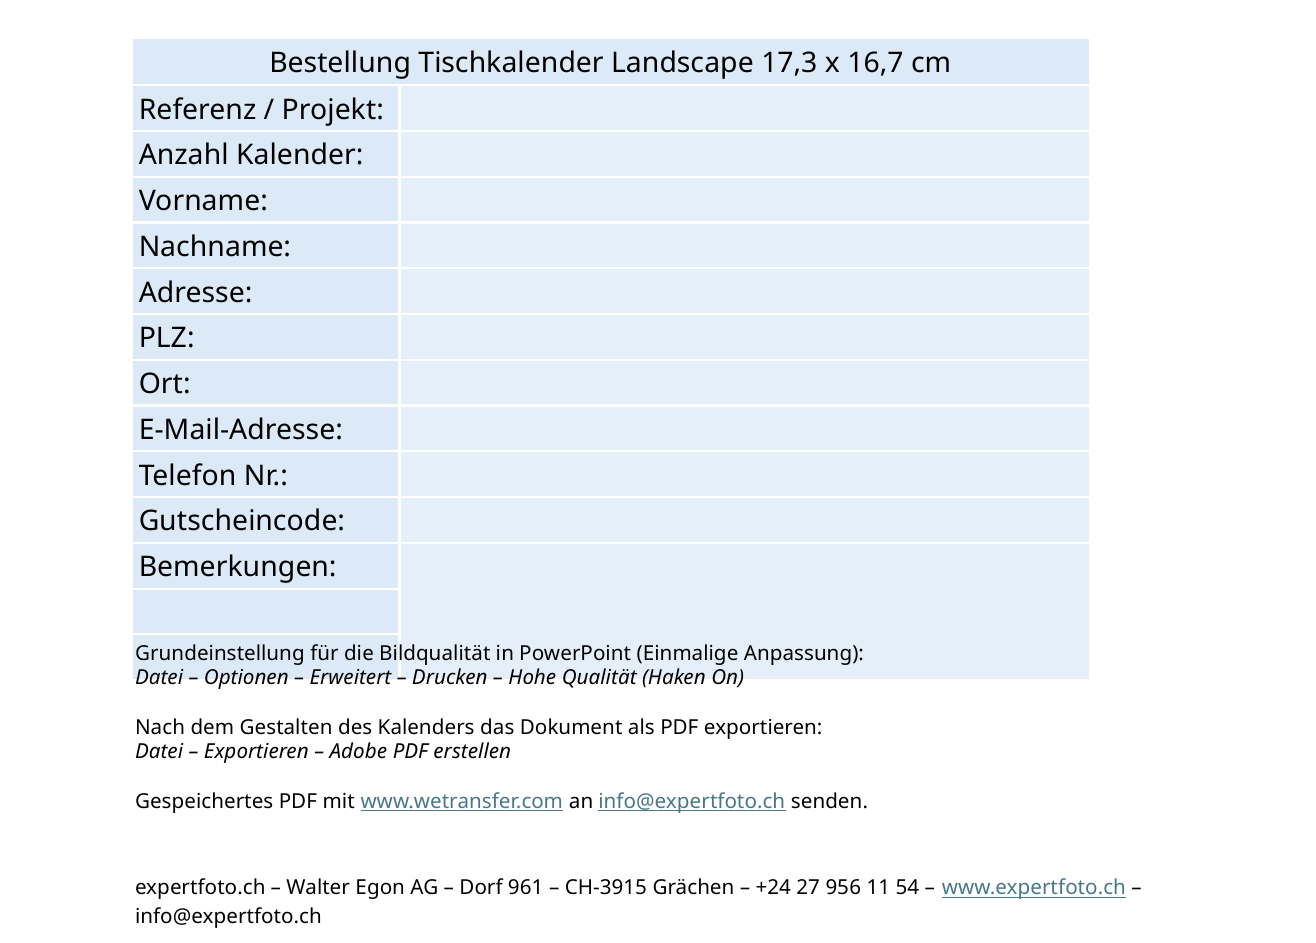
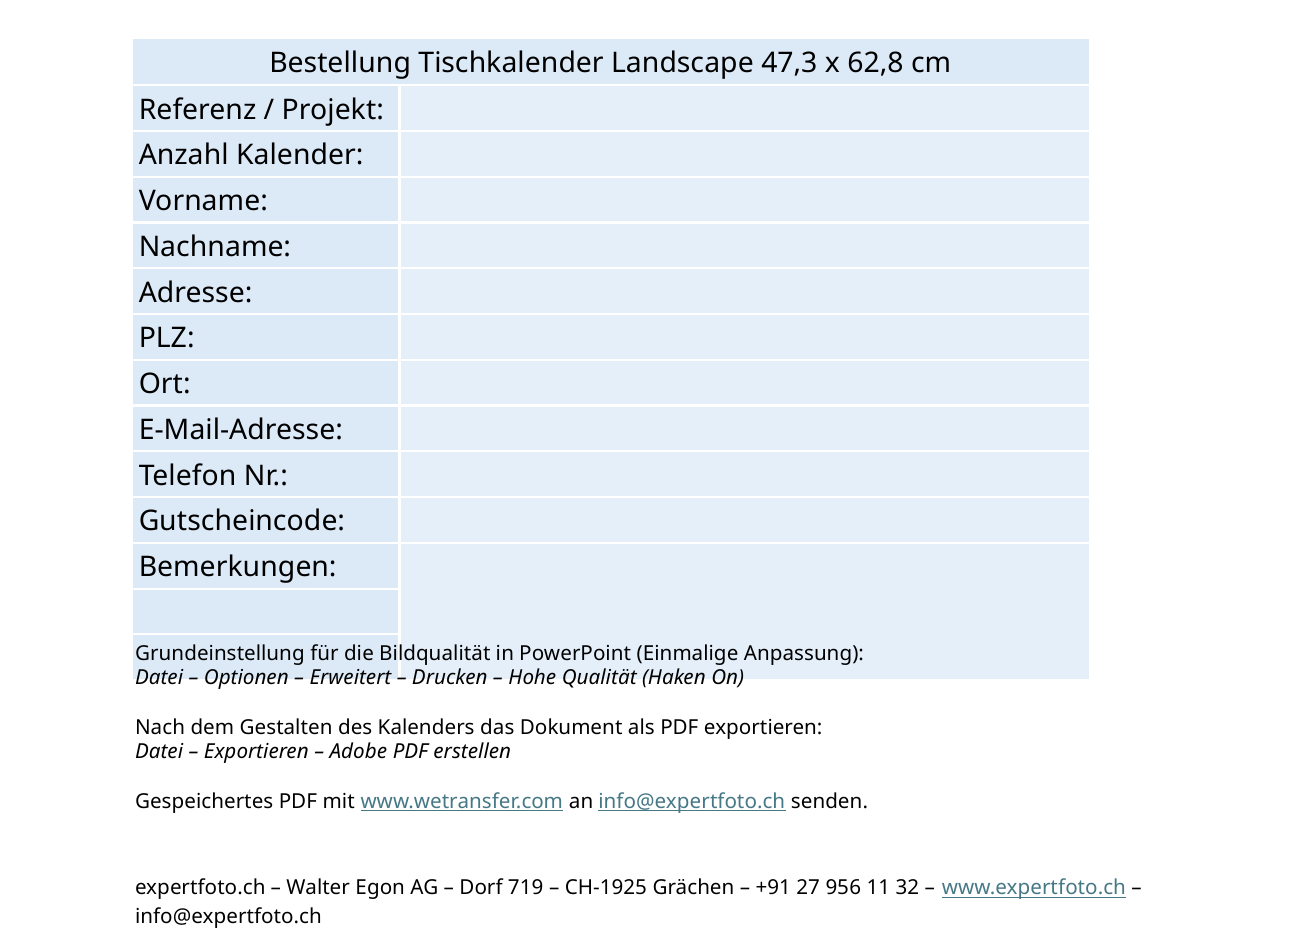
17,3: 17,3 -> 47,3
16,7: 16,7 -> 62,8
961: 961 -> 719
CH-3915: CH-3915 -> CH-1925
+24: +24 -> +91
54: 54 -> 32
